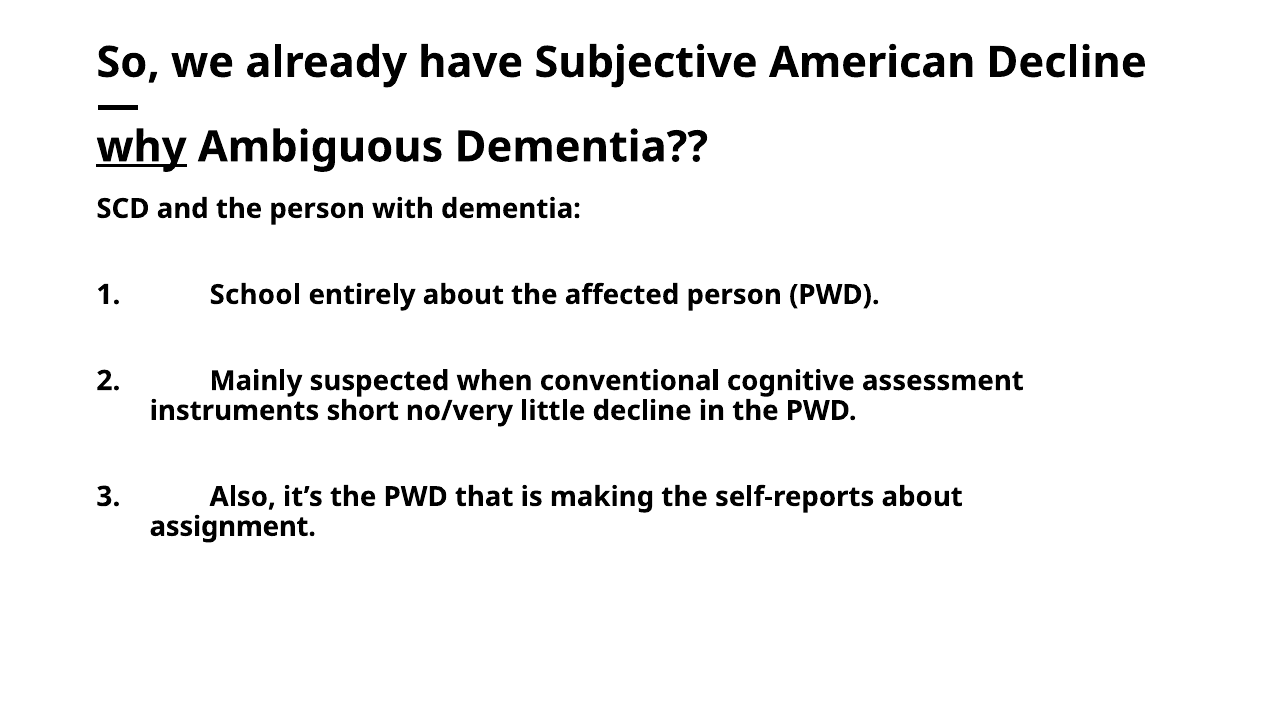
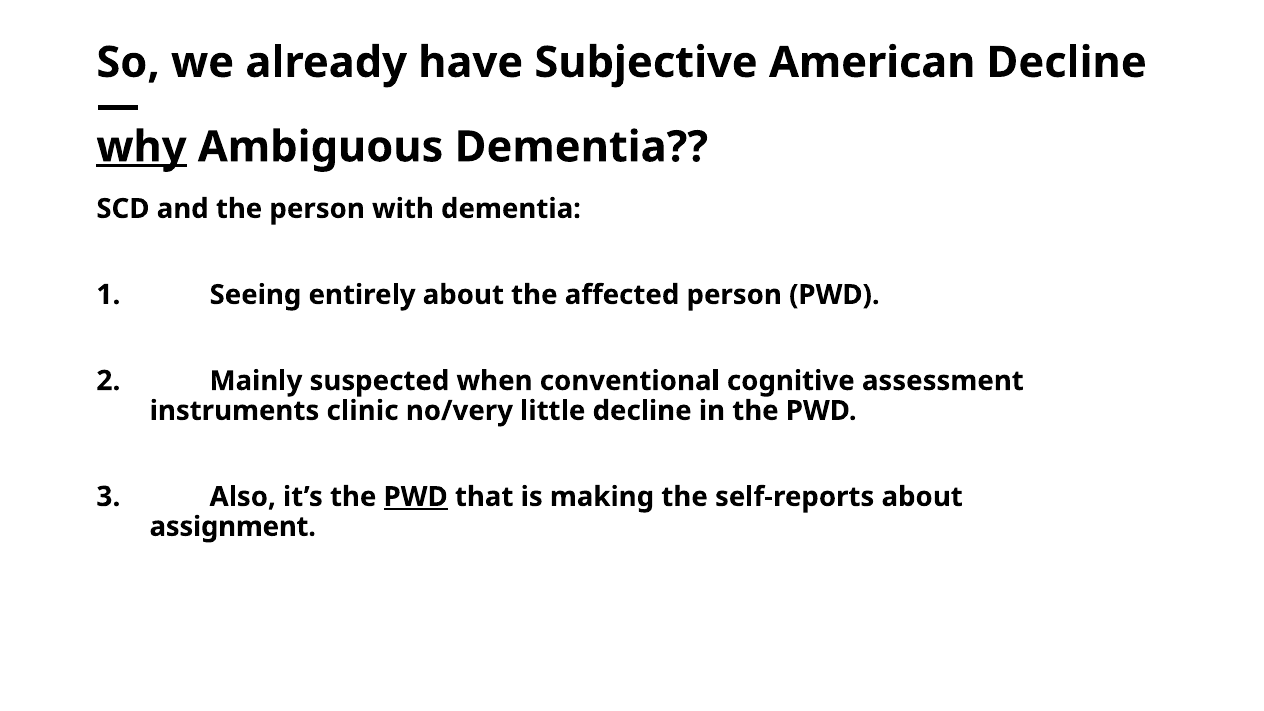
School: School -> Seeing
short: short -> clinic
PWD at (416, 497) underline: none -> present
